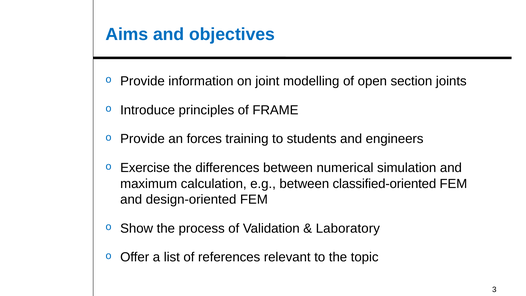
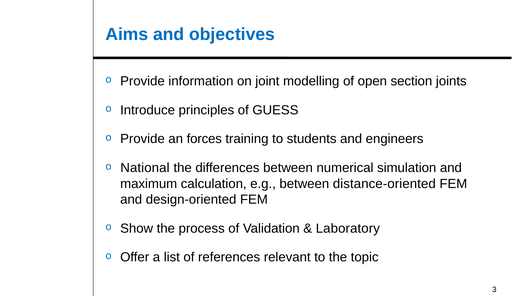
FRAME: FRAME -> GUESS
Exercise: Exercise -> National
classified-oriented: classified-oriented -> distance-oriented
